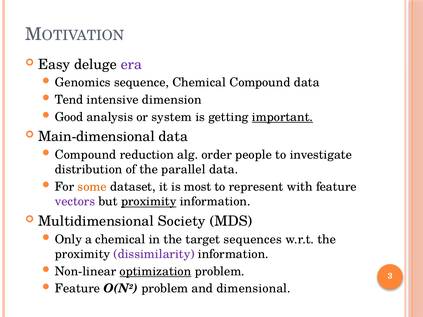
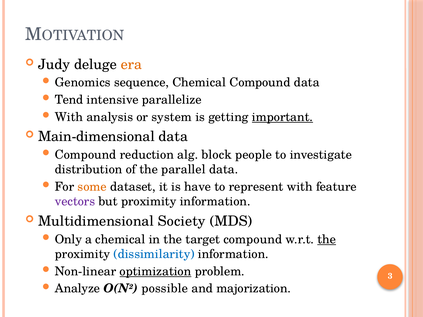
Easy: Easy -> Judy
era colour: purple -> orange
dimension: dimension -> parallelize
Good at (69, 117): Good -> With
order: order -> block
most: most -> have
proximity at (149, 202) underline: present -> none
target sequences: sequences -> compound
the at (327, 239) underline: none -> present
dissimilarity colour: purple -> blue
Feature at (77, 289): Feature -> Analyze
O(N2 problem: problem -> possible
dimensional: dimensional -> majorization
